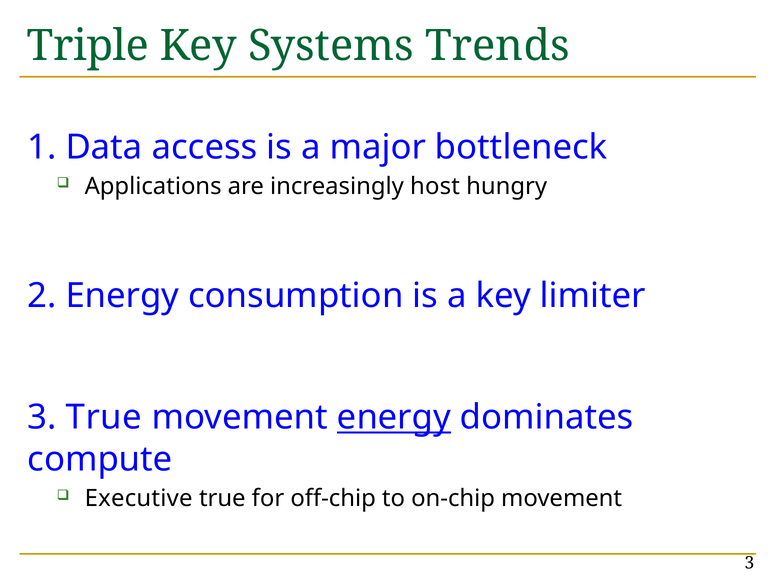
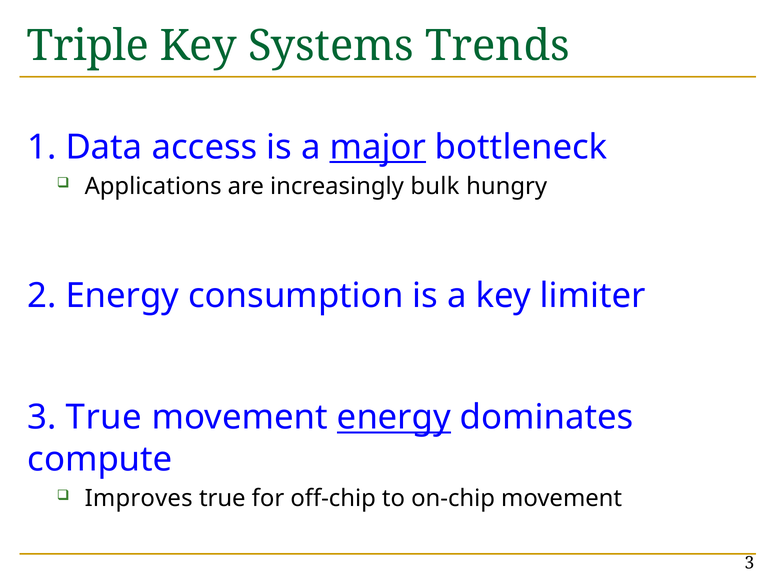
major underline: none -> present
host: host -> bulk
Executive: Executive -> Improves
